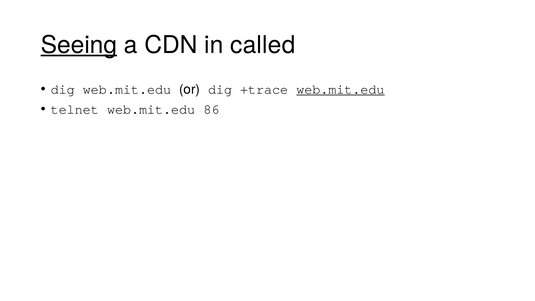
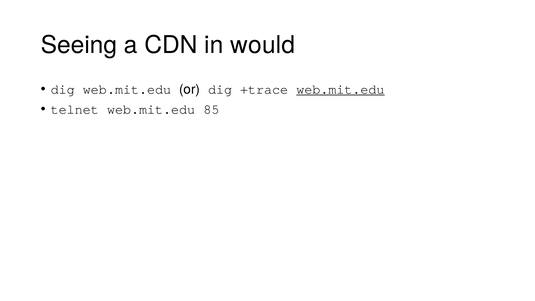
Seeing underline: present -> none
called: called -> would
86: 86 -> 85
